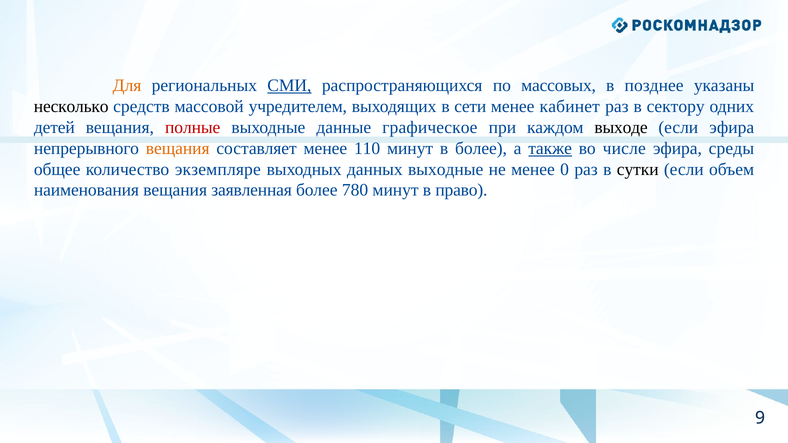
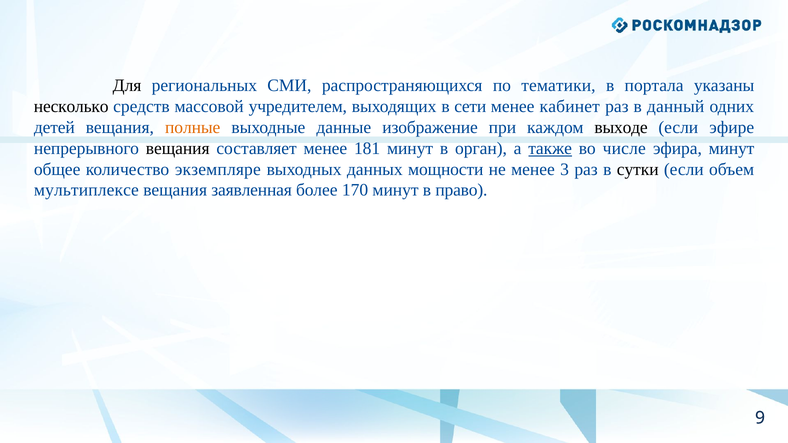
Для colour: orange -> black
СМИ underline: present -> none
массовых: массовых -> тематики
позднее: позднее -> портала
сектору: сектору -> данный
полные colour: red -> orange
графическое: графическое -> изображение
если эфира: эфира -> эфире
вещания at (178, 148) colour: orange -> black
110: 110 -> 181
в более: более -> орган
эфира среды: среды -> минут
данных выходные: выходные -> мощности
0: 0 -> 3
наименования: наименования -> мультиплексе
780: 780 -> 170
